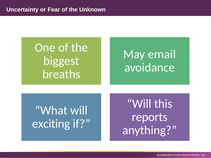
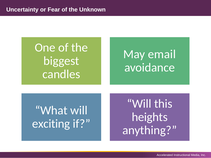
breaths: breaths -> candles
reports: reports -> heights
